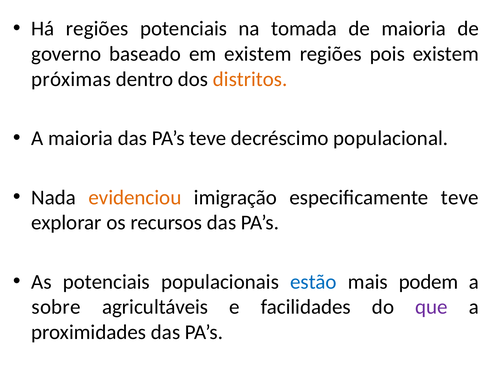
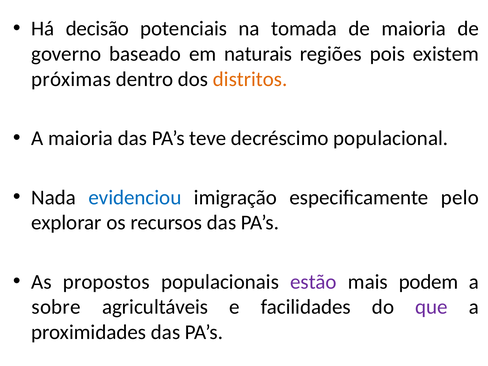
Há regiões: regiões -> decisão
em existem: existem -> naturais
evidenciou colour: orange -> blue
especificamente teve: teve -> pelo
As potenciais: potenciais -> propostos
estão colour: blue -> purple
